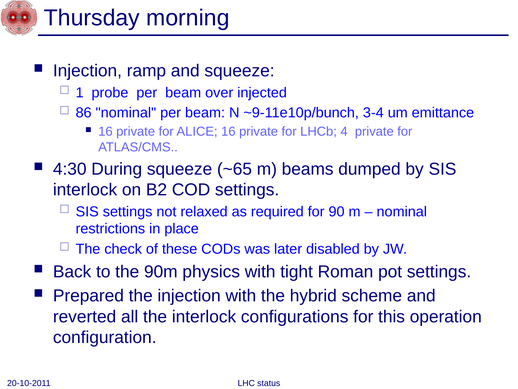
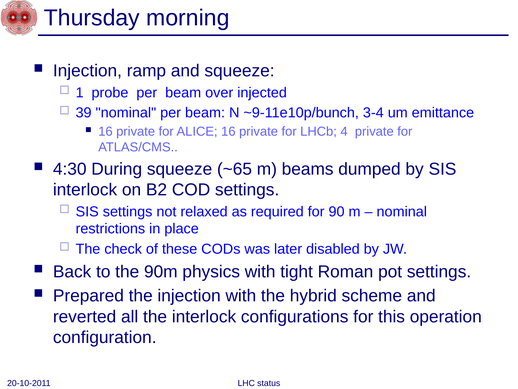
86: 86 -> 39
